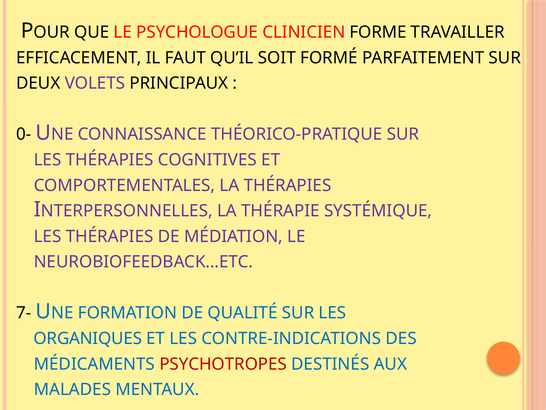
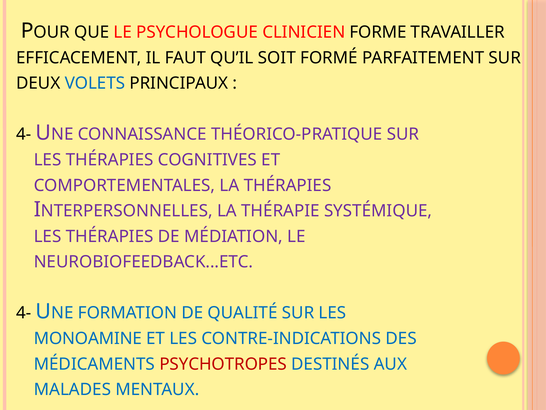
VOLETS colour: purple -> blue
0- at (24, 134): 0- -> 4-
7- at (24, 313): 7- -> 4-
ORGANIQUES: ORGANIQUES -> MONOAMINE
